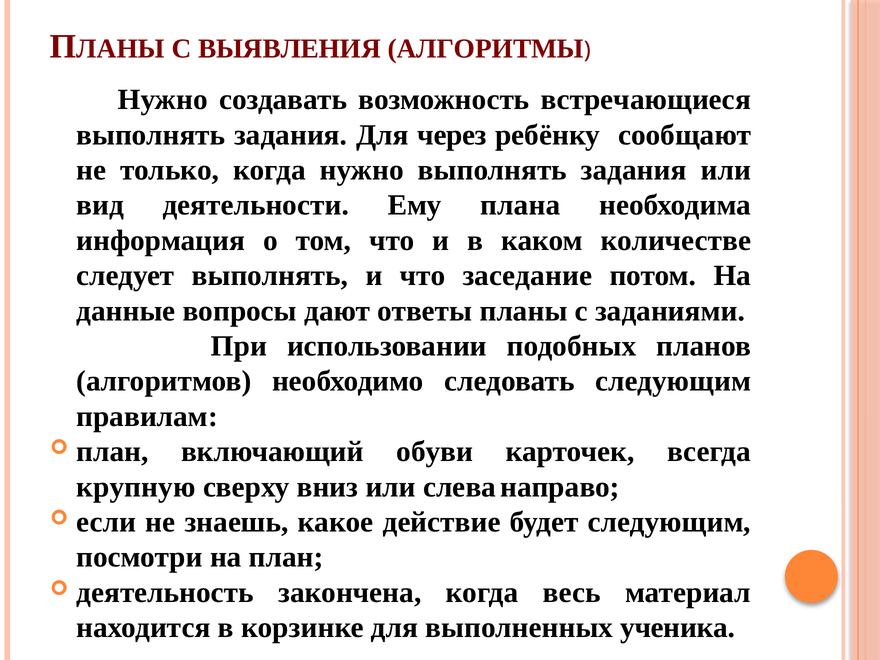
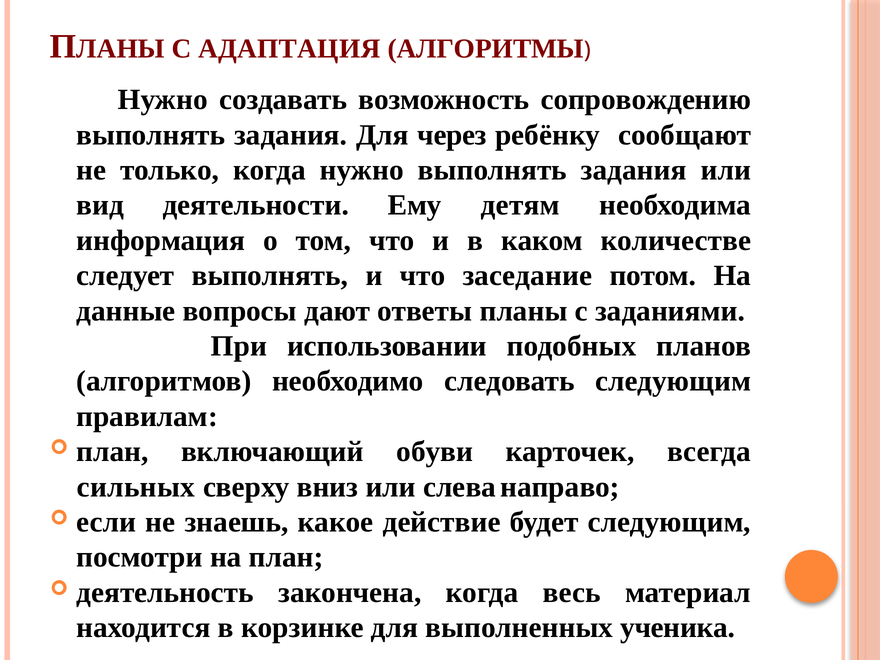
ВЫЯВЛЕНИЯ: ВЫЯВЛЕНИЯ -> АДАПТАЦИЯ
встречающиеся: встречающиеся -> сопровождению
плана: плана -> детям
крупную: крупную -> сильных
